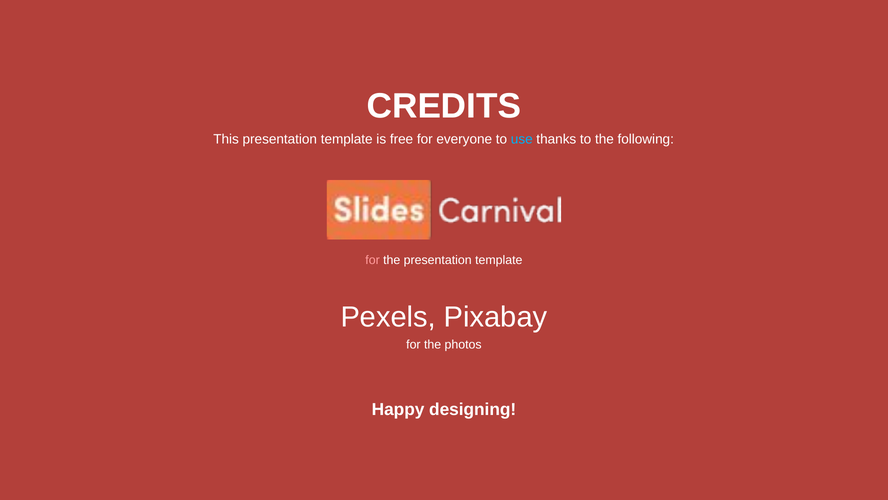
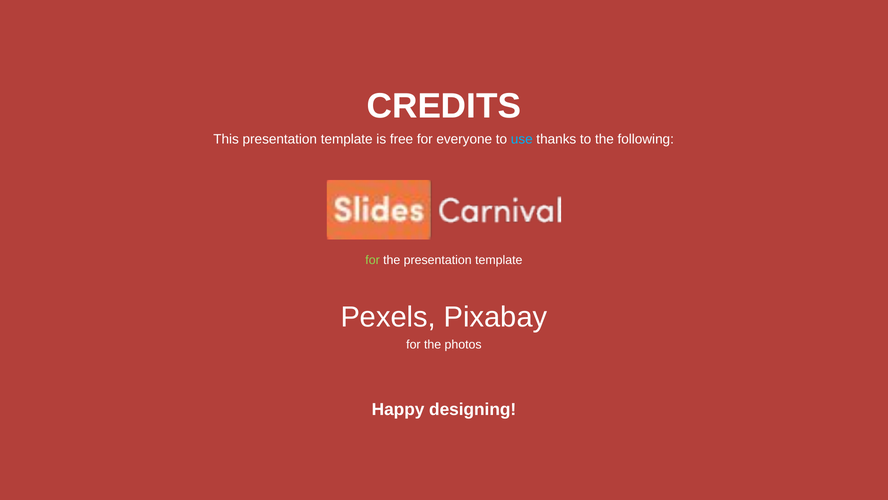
for at (373, 260) colour: pink -> light green
